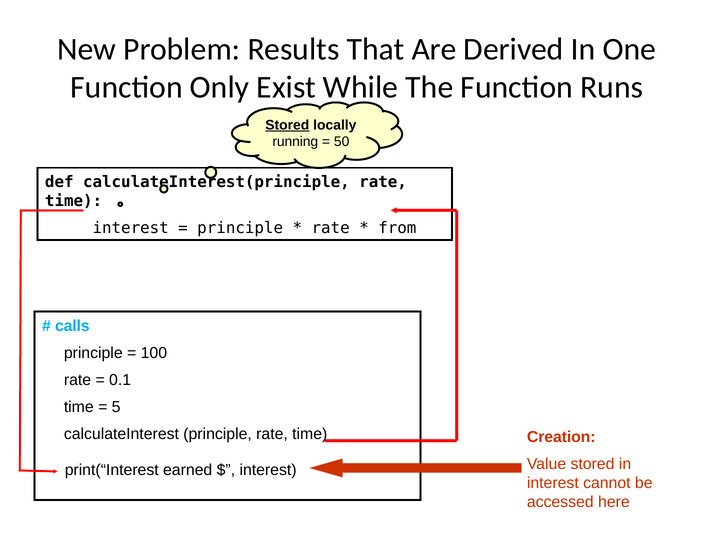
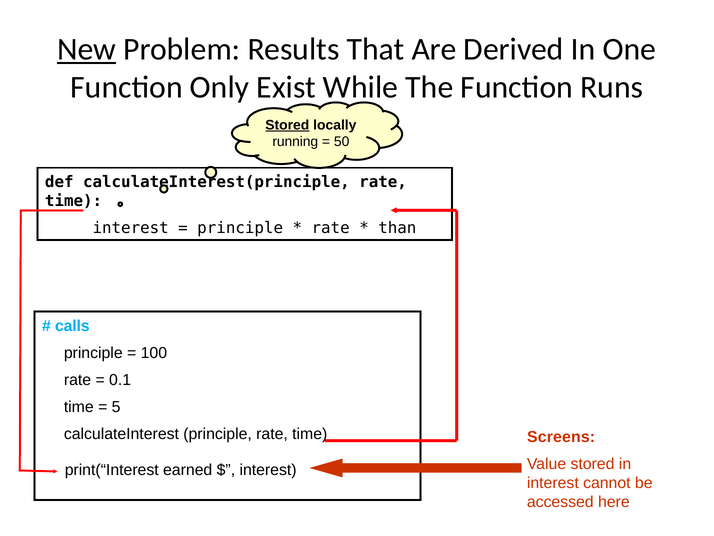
New underline: none -> present
from: from -> than
Creation: Creation -> Screens
